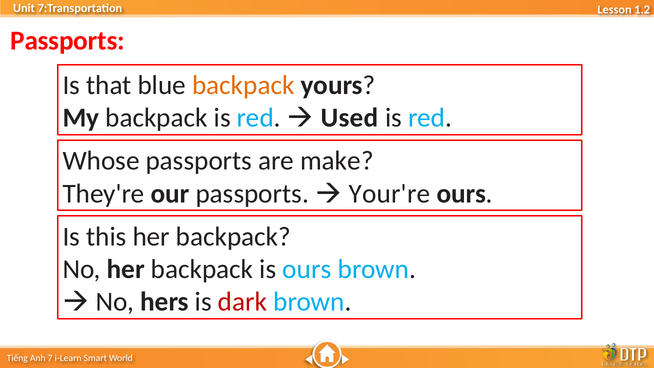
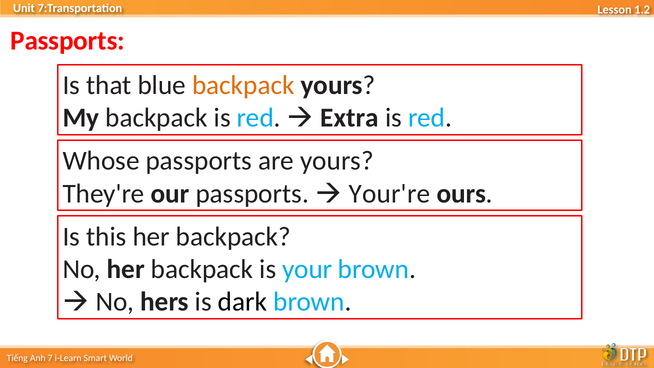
Used: Used -> Extra
are make: make -> yours
is ours: ours -> your
dark colour: red -> black
